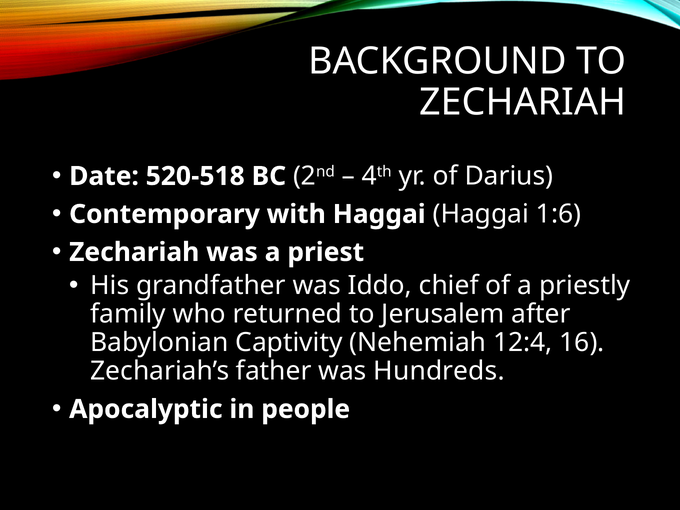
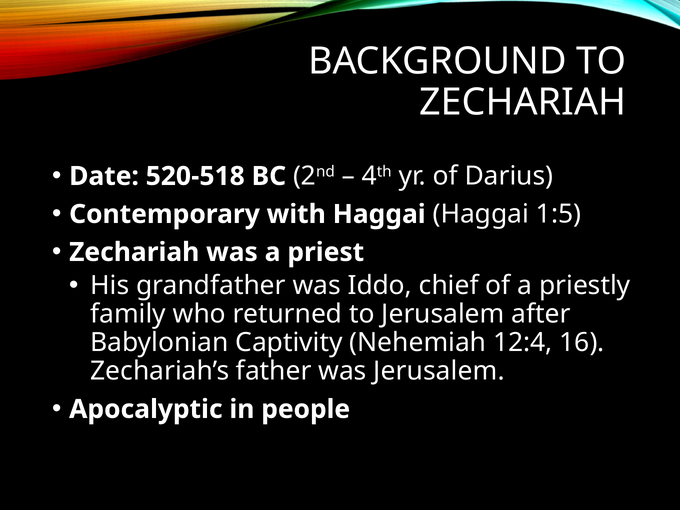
1:6: 1:6 -> 1:5
was Hundreds: Hundreds -> Jerusalem
